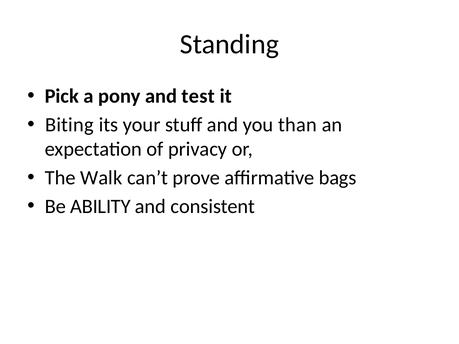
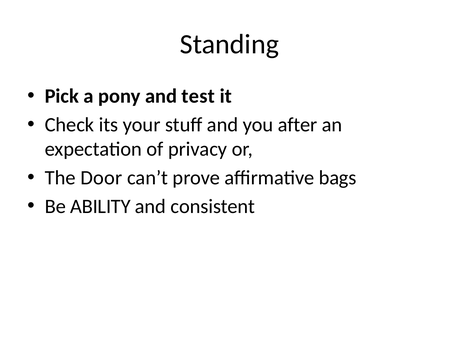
Biting: Biting -> Check
than: than -> after
Walk: Walk -> Door
